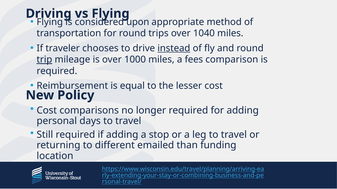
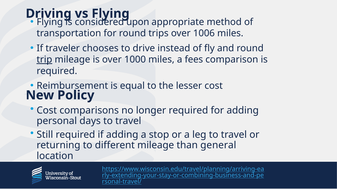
1040: 1040 -> 1006
instead underline: present -> none
different emailed: emailed -> mileage
funding: funding -> general
